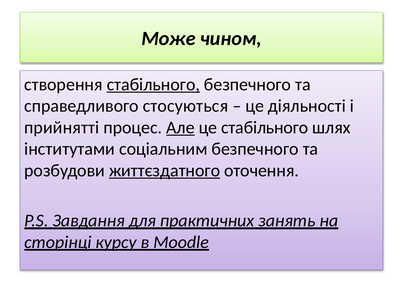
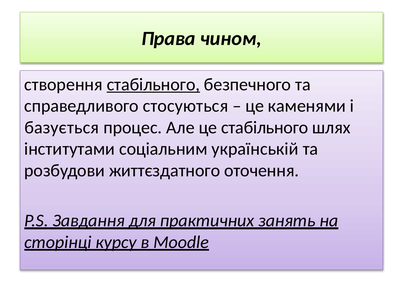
Може: Може -> Права
діяльності: діяльності -> каменями
прийнятті: прийнятті -> базується
Але underline: present -> none
соціальним безпечного: безпечного -> українській
життєздатного underline: present -> none
